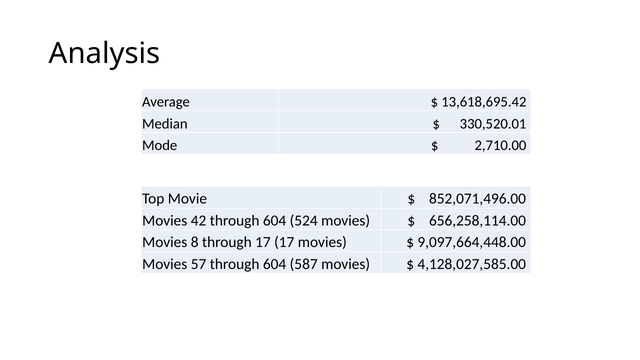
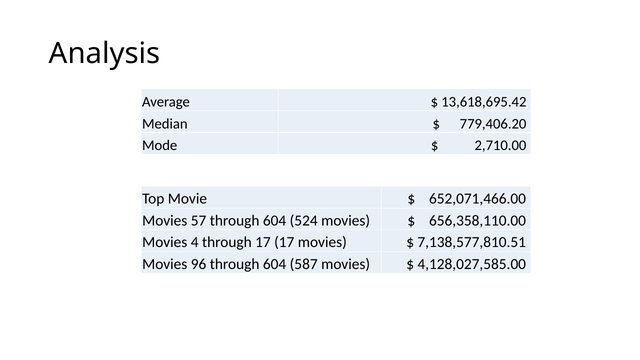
330,520.01: 330,520.01 -> 779,406.20
852,071,496.00: 852,071,496.00 -> 652,071,466.00
42: 42 -> 57
656,258,114.00: 656,258,114.00 -> 656,358,110.00
8: 8 -> 4
9,097,664,448.00: 9,097,664,448.00 -> 7,138,577,810.51
57: 57 -> 96
